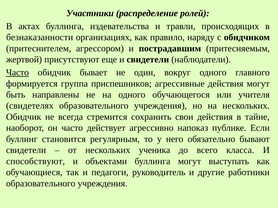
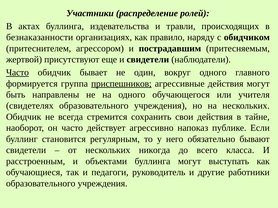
приспешников underline: none -> present
ученика: ученика -> никогда
способствуют: способствуют -> расстроенным
